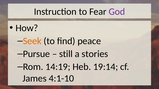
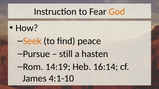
God colour: purple -> orange
stories: stories -> hasten
19:14: 19:14 -> 16:14
